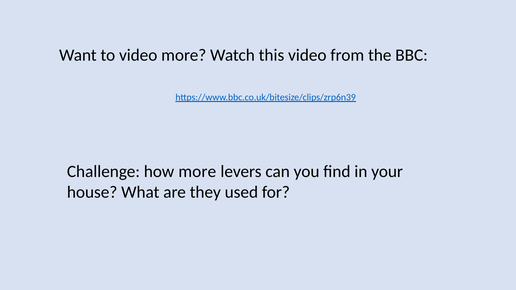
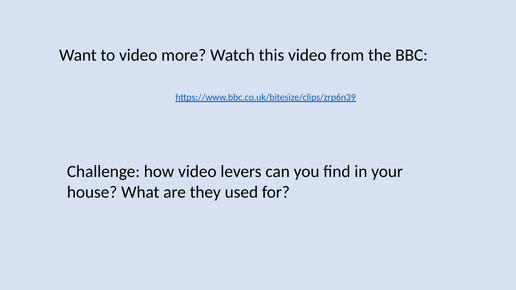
how more: more -> video
